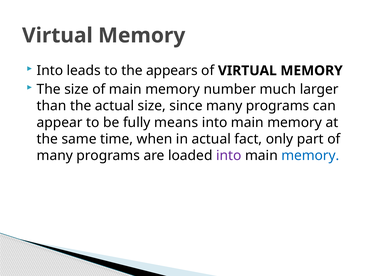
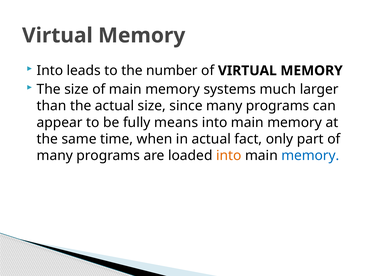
appears: appears -> number
number: number -> systems
into at (229, 156) colour: purple -> orange
